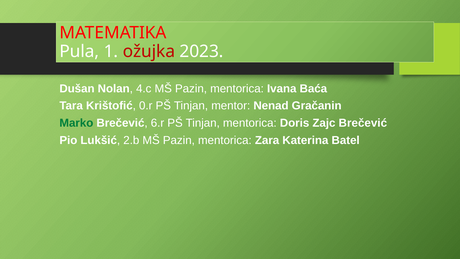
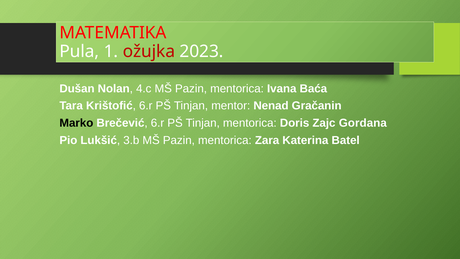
Krištofić 0.r: 0.r -> 6.r
Marko colour: green -> black
Zajc Brečević: Brečević -> Gordana
2.b: 2.b -> 3.b
